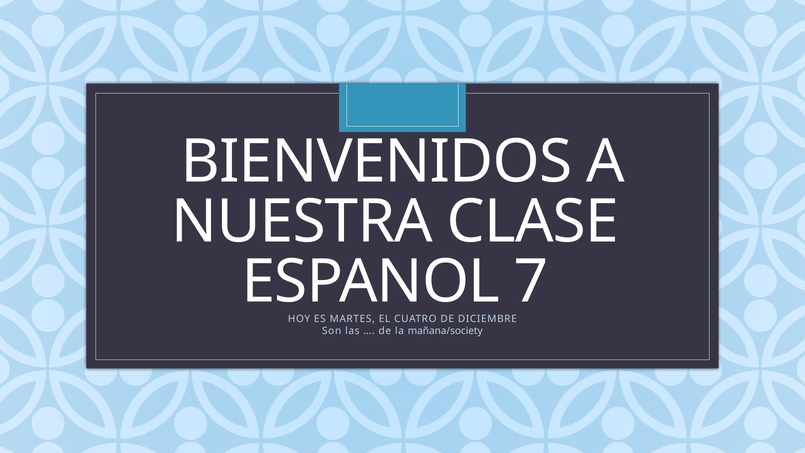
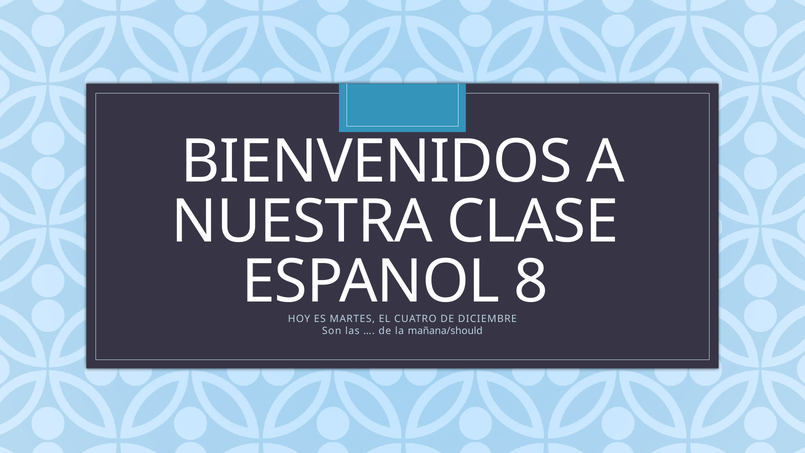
7: 7 -> 8
mañana/society: mañana/society -> mañana/should
